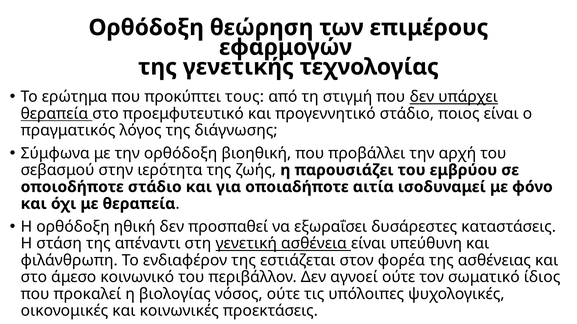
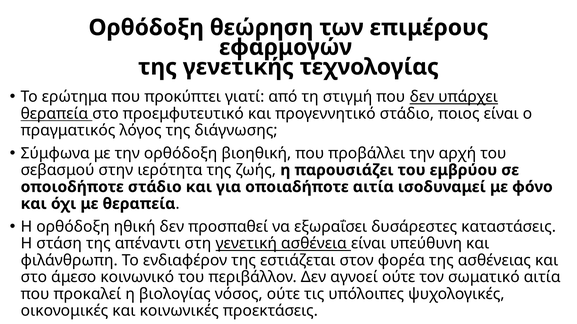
τους: τους -> γιατί
σωματικό ίδιος: ίδιος -> αιτία
